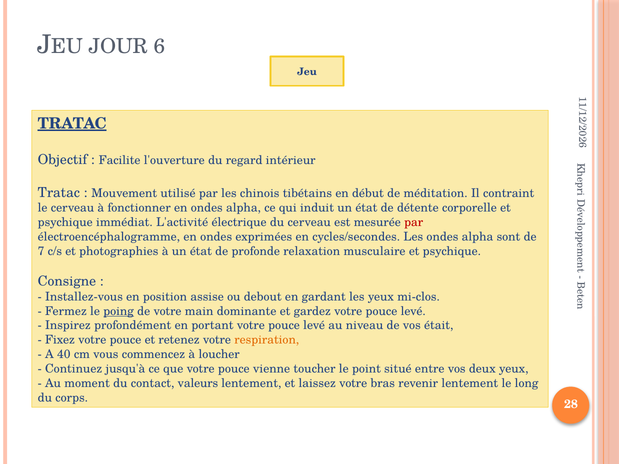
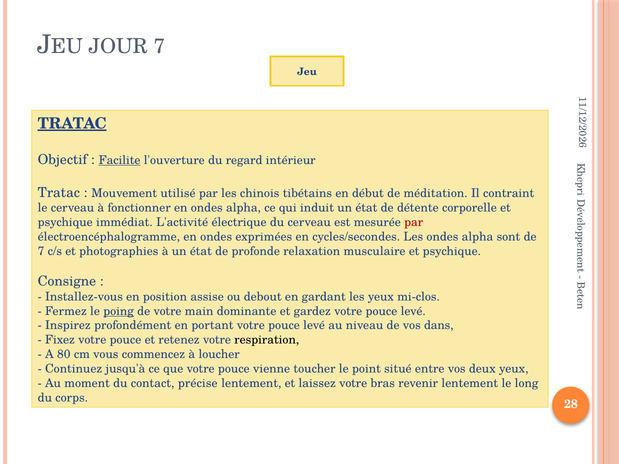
JOUR 6: 6 -> 7
Facilite underline: none -> present
était: était -> dans
respiration colour: orange -> black
40: 40 -> 80
valeurs: valeurs -> précise
